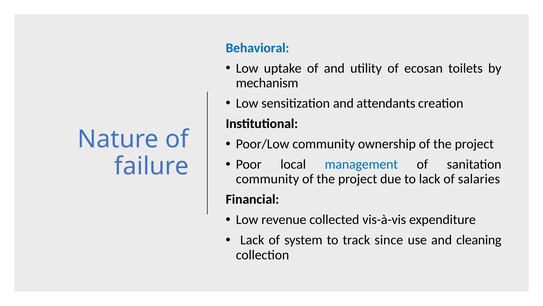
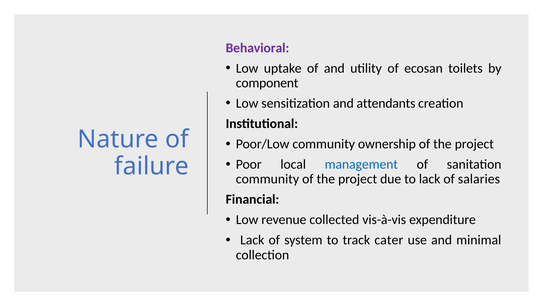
Behavioral colour: blue -> purple
mechanism: mechanism -> component
since: since -> cater
cleaning: cleaning -> minimal
